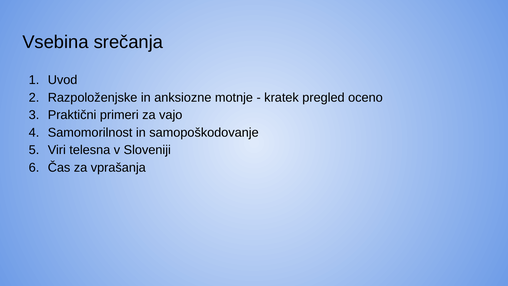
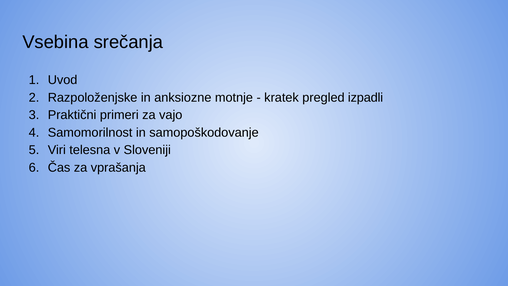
oceno: oceno -> izpadli
